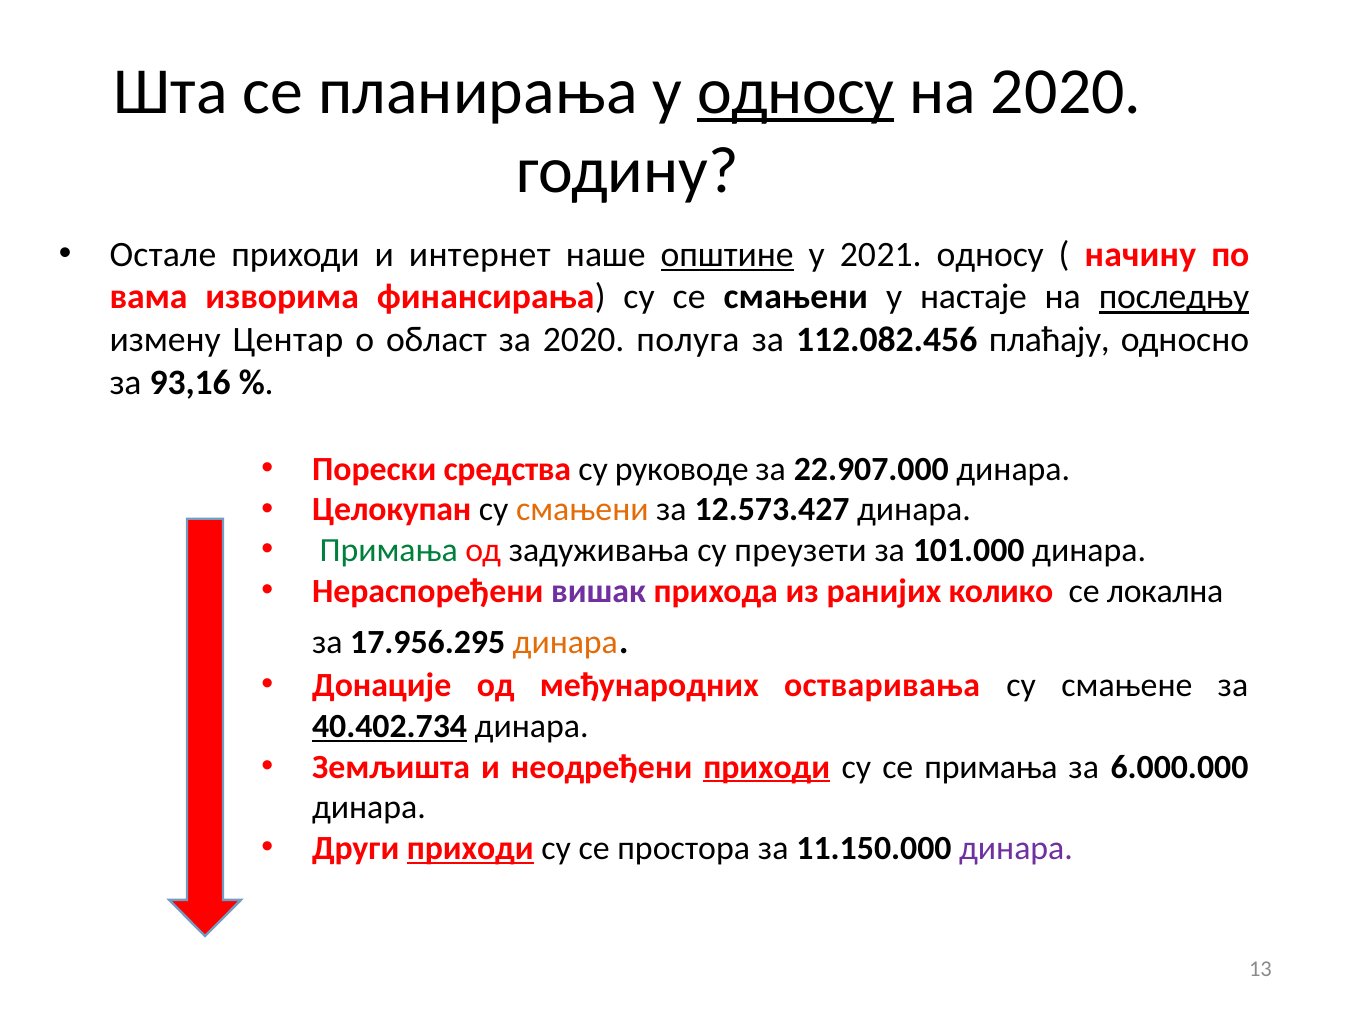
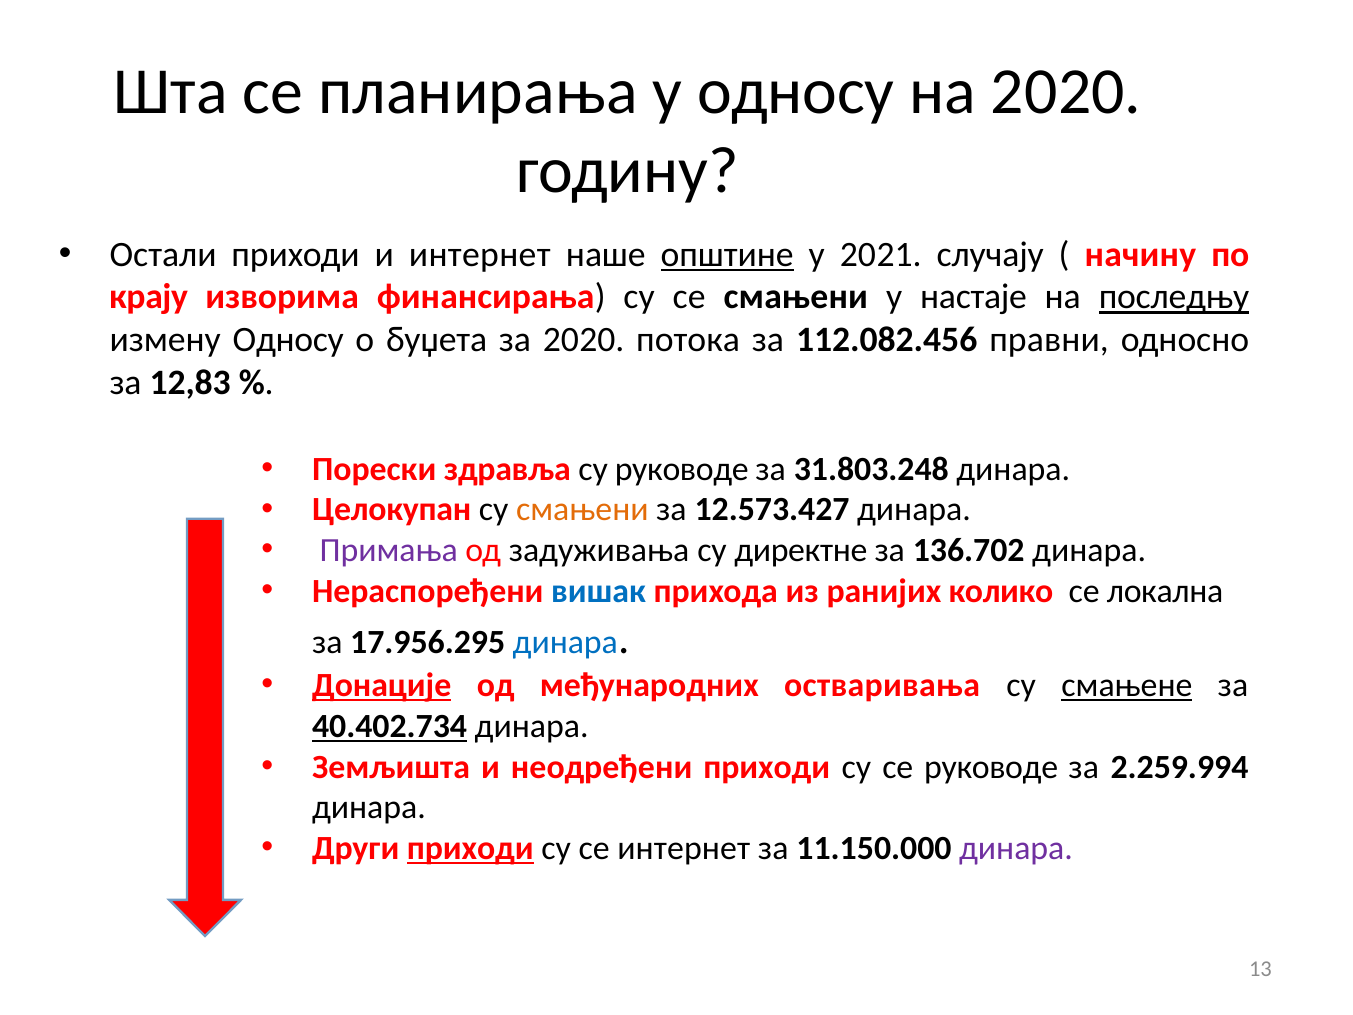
односу at (796, 91) underline: present -> none
Остале: Остале -> Остали
2021 односу: односу -> случају
вама: вама -> крају
измену Центар: Центар -> Односу
област: област -> буџета
полуга: полуга -> потока
плаћају: плаћају -> правни
93,16: 93,16 -> 12,83
средства: средства -> здравља
22.907.000: 22.907.000 -> 31.803.248
Примања at (389, 550) colour: green -> purple
преузети: преузети -> директне
101.000: 101.000 -> 136.702
вишак colour: purple -> blue
динара at (565, 643) colour: orange -> blue
Донације underline: none -> present
смањене underline: none -> present
приходи at (767, 767) underline: present -> none
се примања: примања -> руководе
6.000.000: 6.000.000 -> 2.259.994
се простора: простора -> интернет
